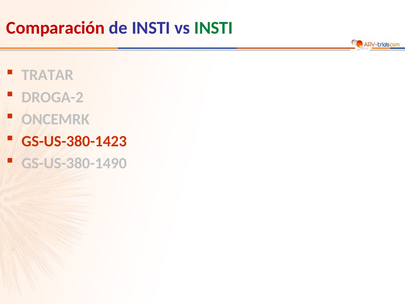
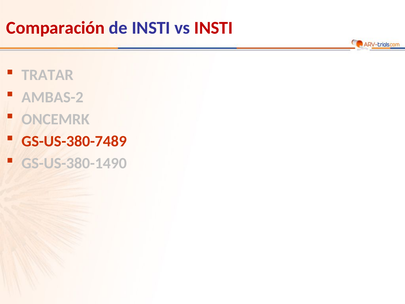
INSTI at (214, 28) colour: green -> red
DROGA-2: DROGA-2 -> AMBAS-2
GS-US-380-1423: GS-US-380-1423 -> GS-US-380-7489
